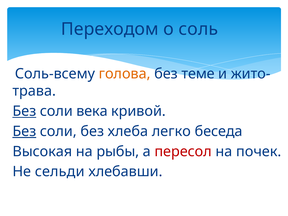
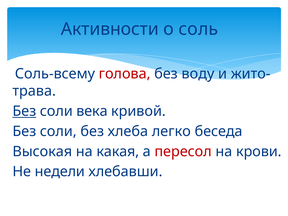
Переходом: Переходом -> Активности
голова colour: orange -> red
теме: теме -> воду
Без at (24, 131) underline: present -> none
рыбы: рыбы -> какая
почек: почек -> крови
сельди: сельди -> недели
